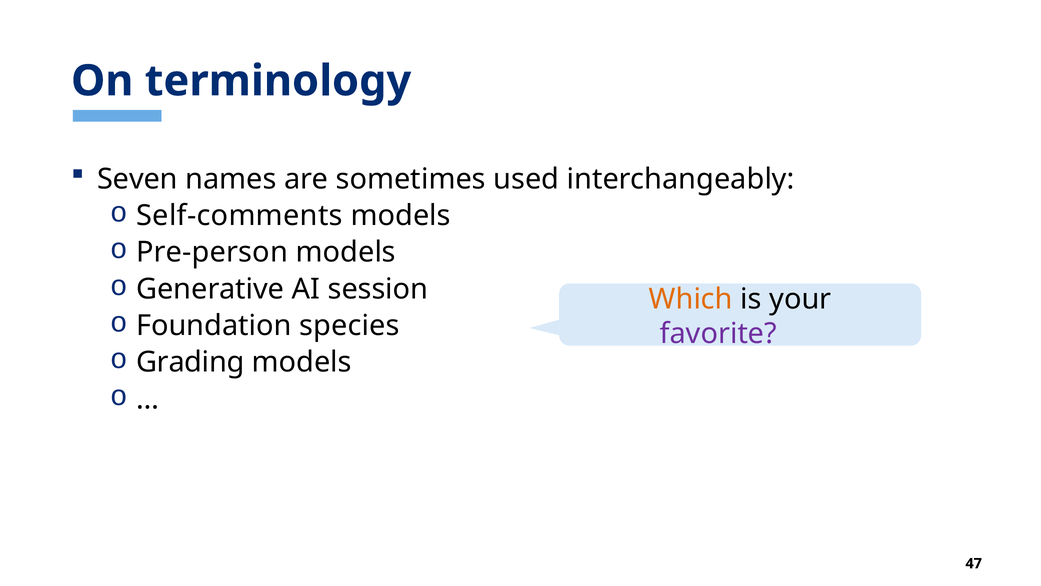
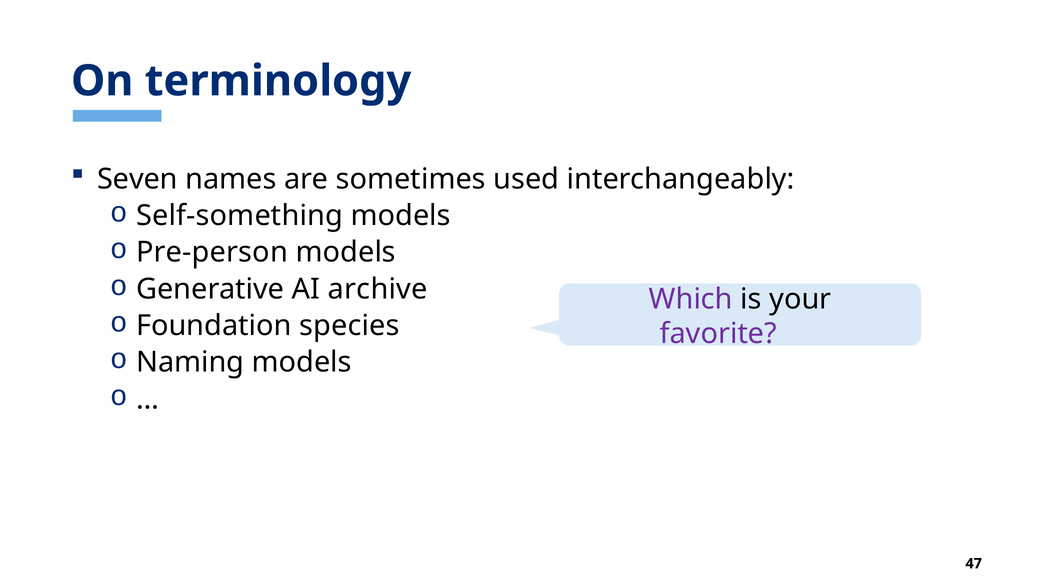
Self-comments: Self-comments -> Self-something
session: session -> archive
Which colour: orange -> purple
Grading: Grading -> Naming
